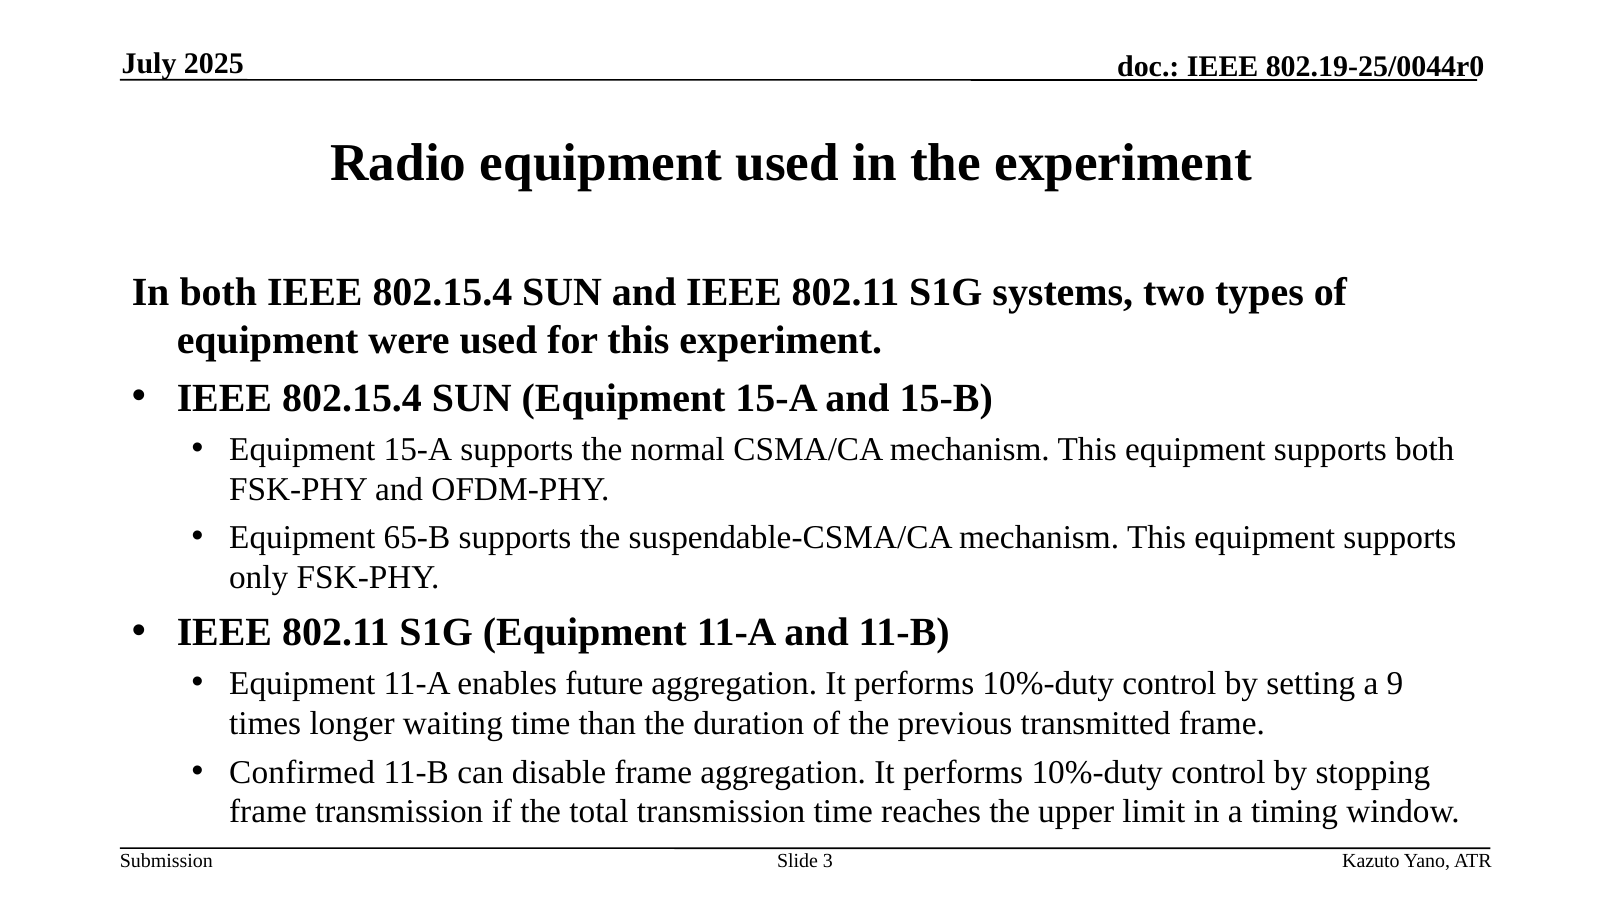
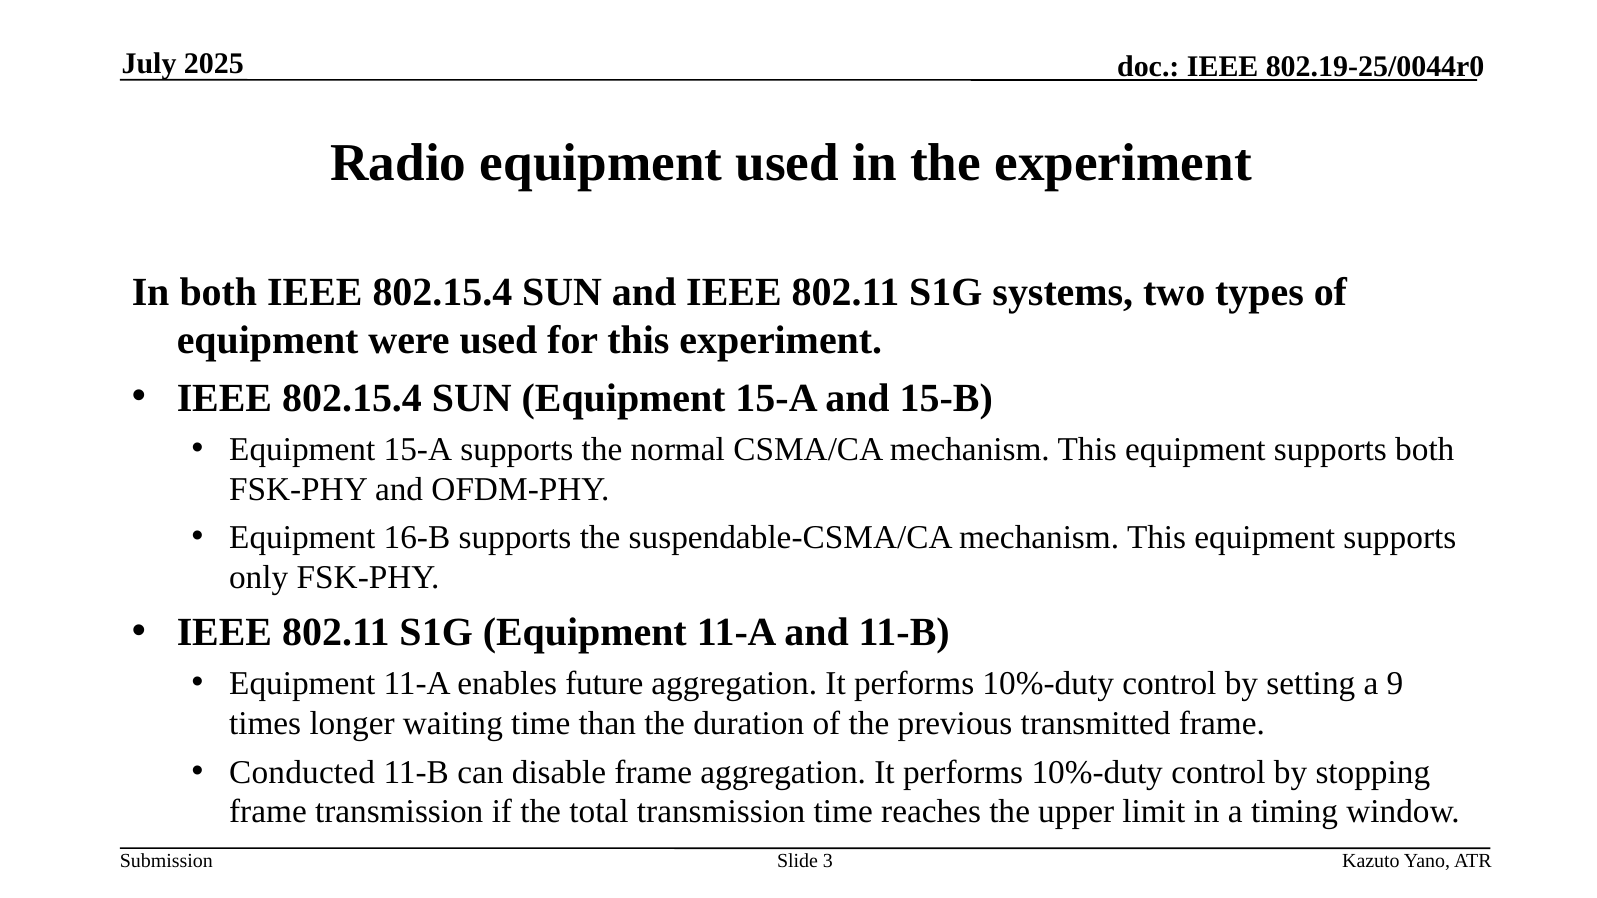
65-B: 65-B -> 16-B
Confirmed: Confirmed -> Conducted
